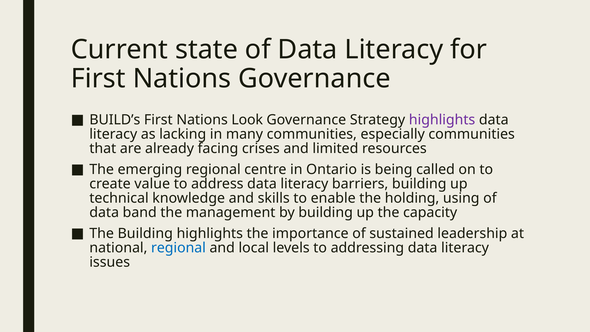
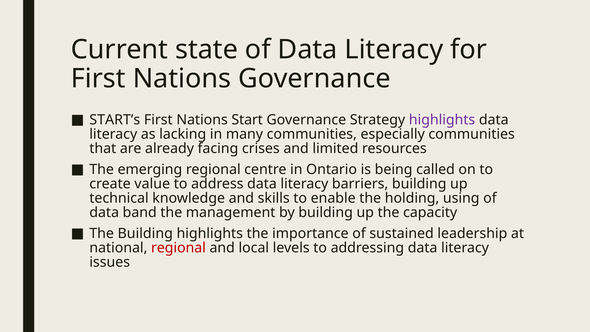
BUILD’s: BUILD’s -> START’s
Look: Look -> Start
regional at (178, 248) colour: blue -> red
